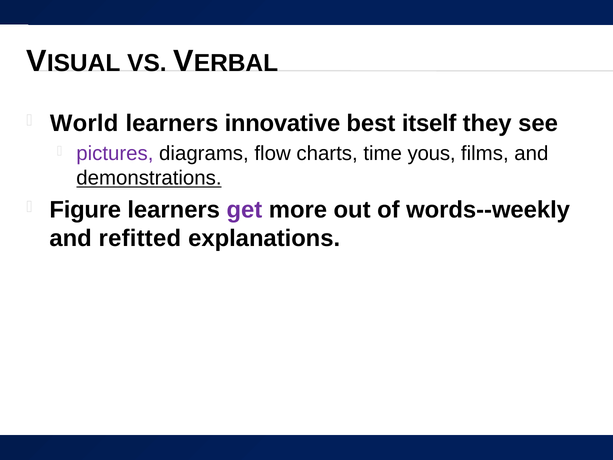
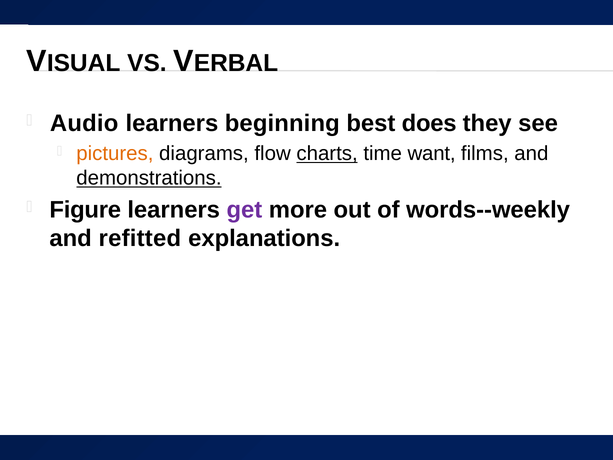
World: World -> Audio
innovative: innovative -> beginning
itself: itself -> does
pictures colour: purple -> orange
charts underline: none -> present
yous: yous -> want
